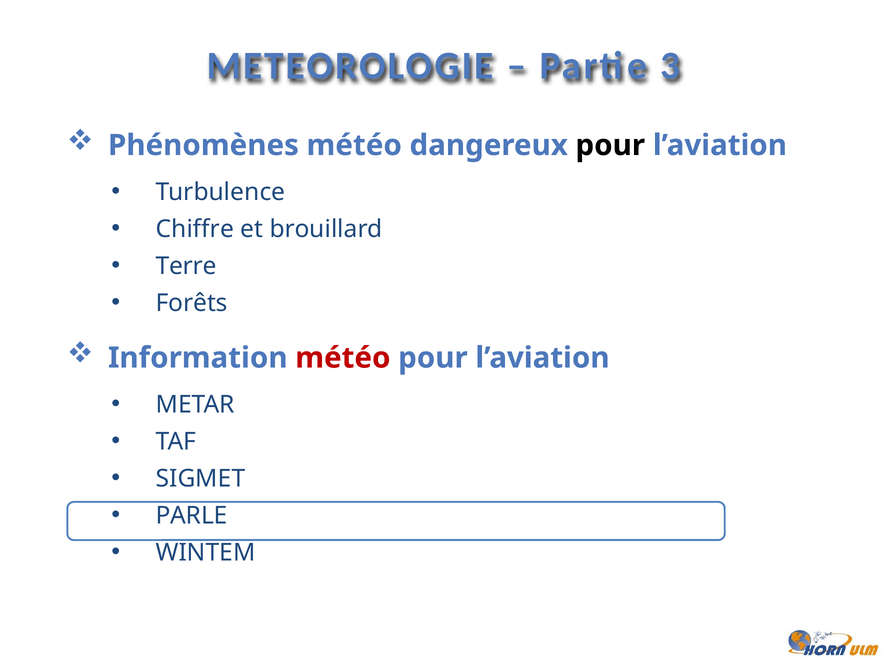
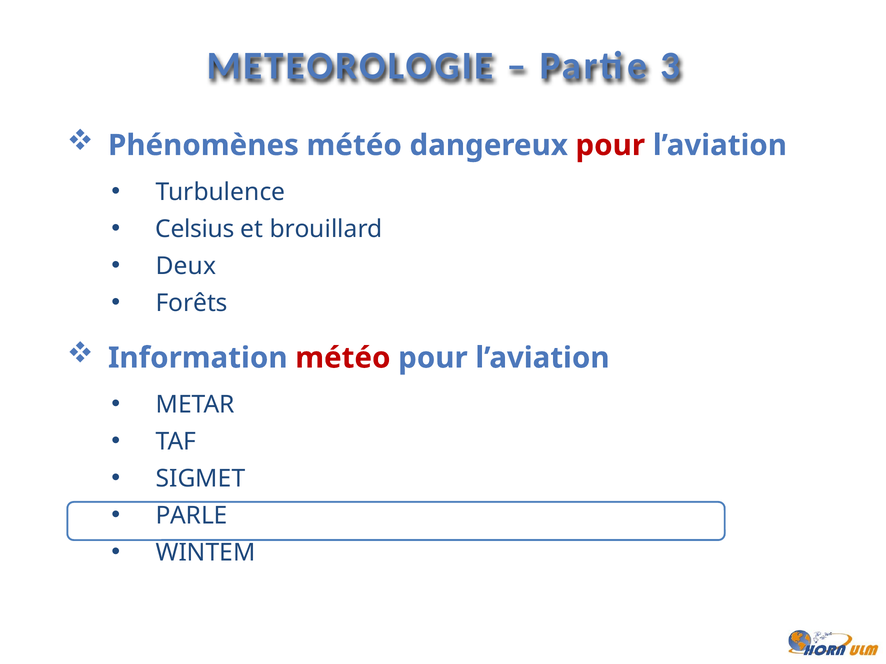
pour at (610, 145) colour: black -> red
Chiffre: Chiffre -> Celsius
Terre: Terre -> Deux
